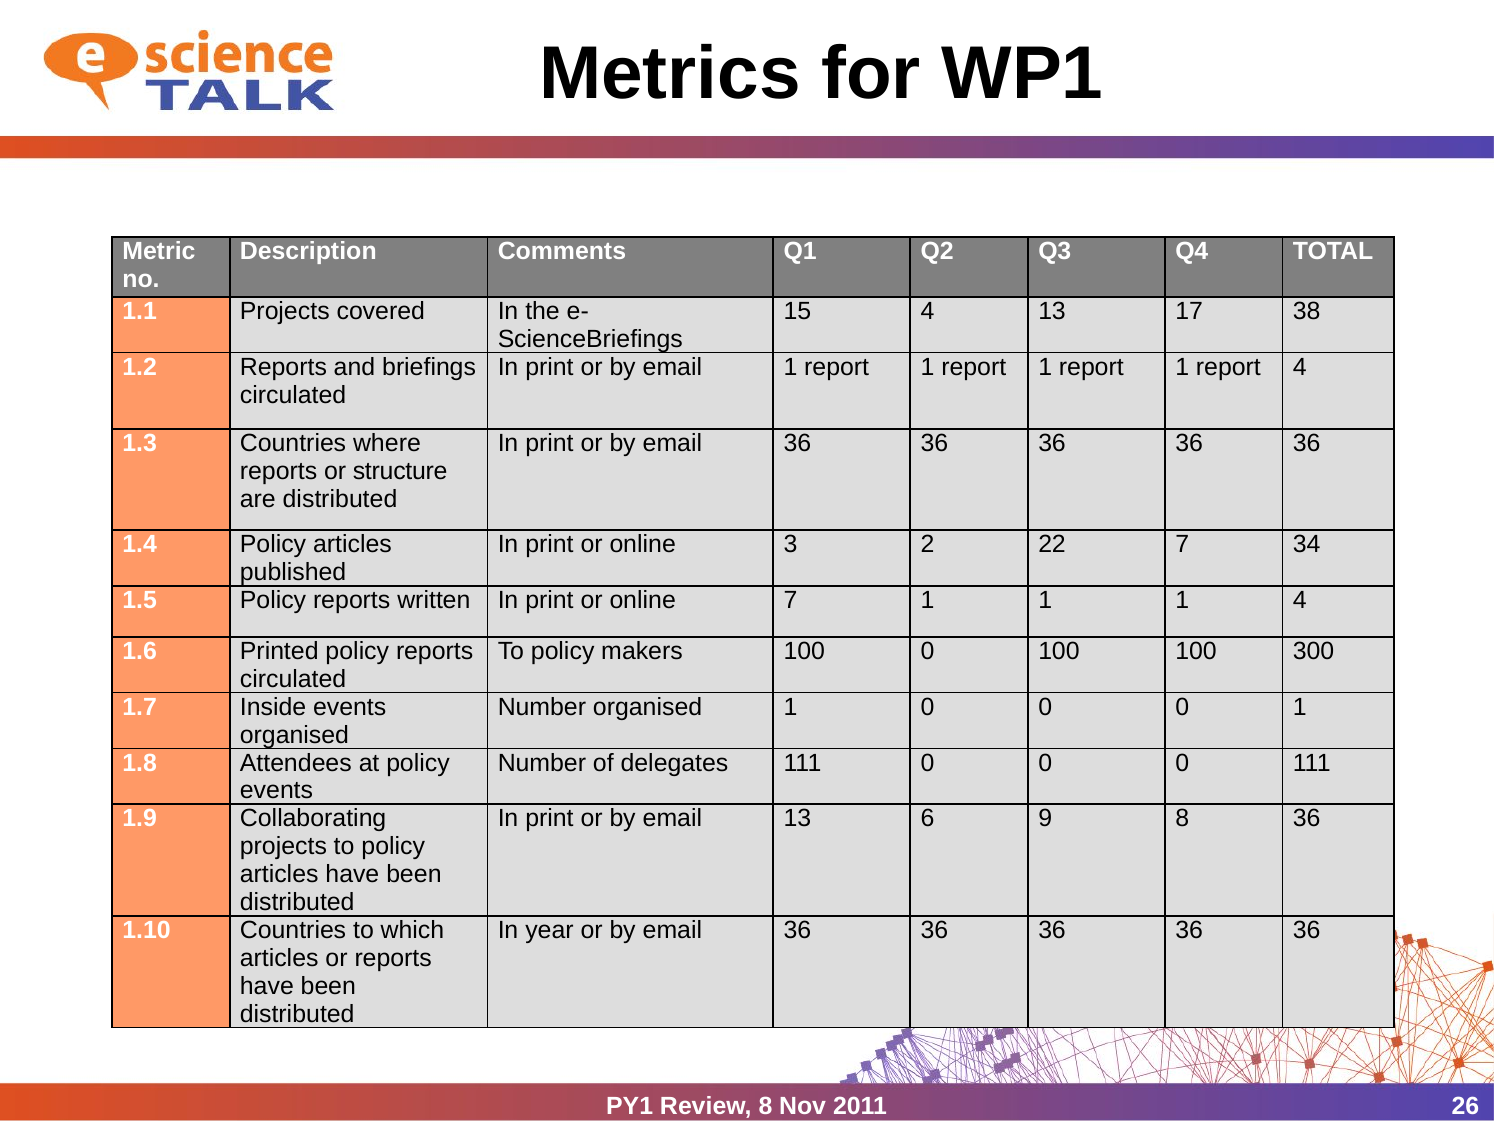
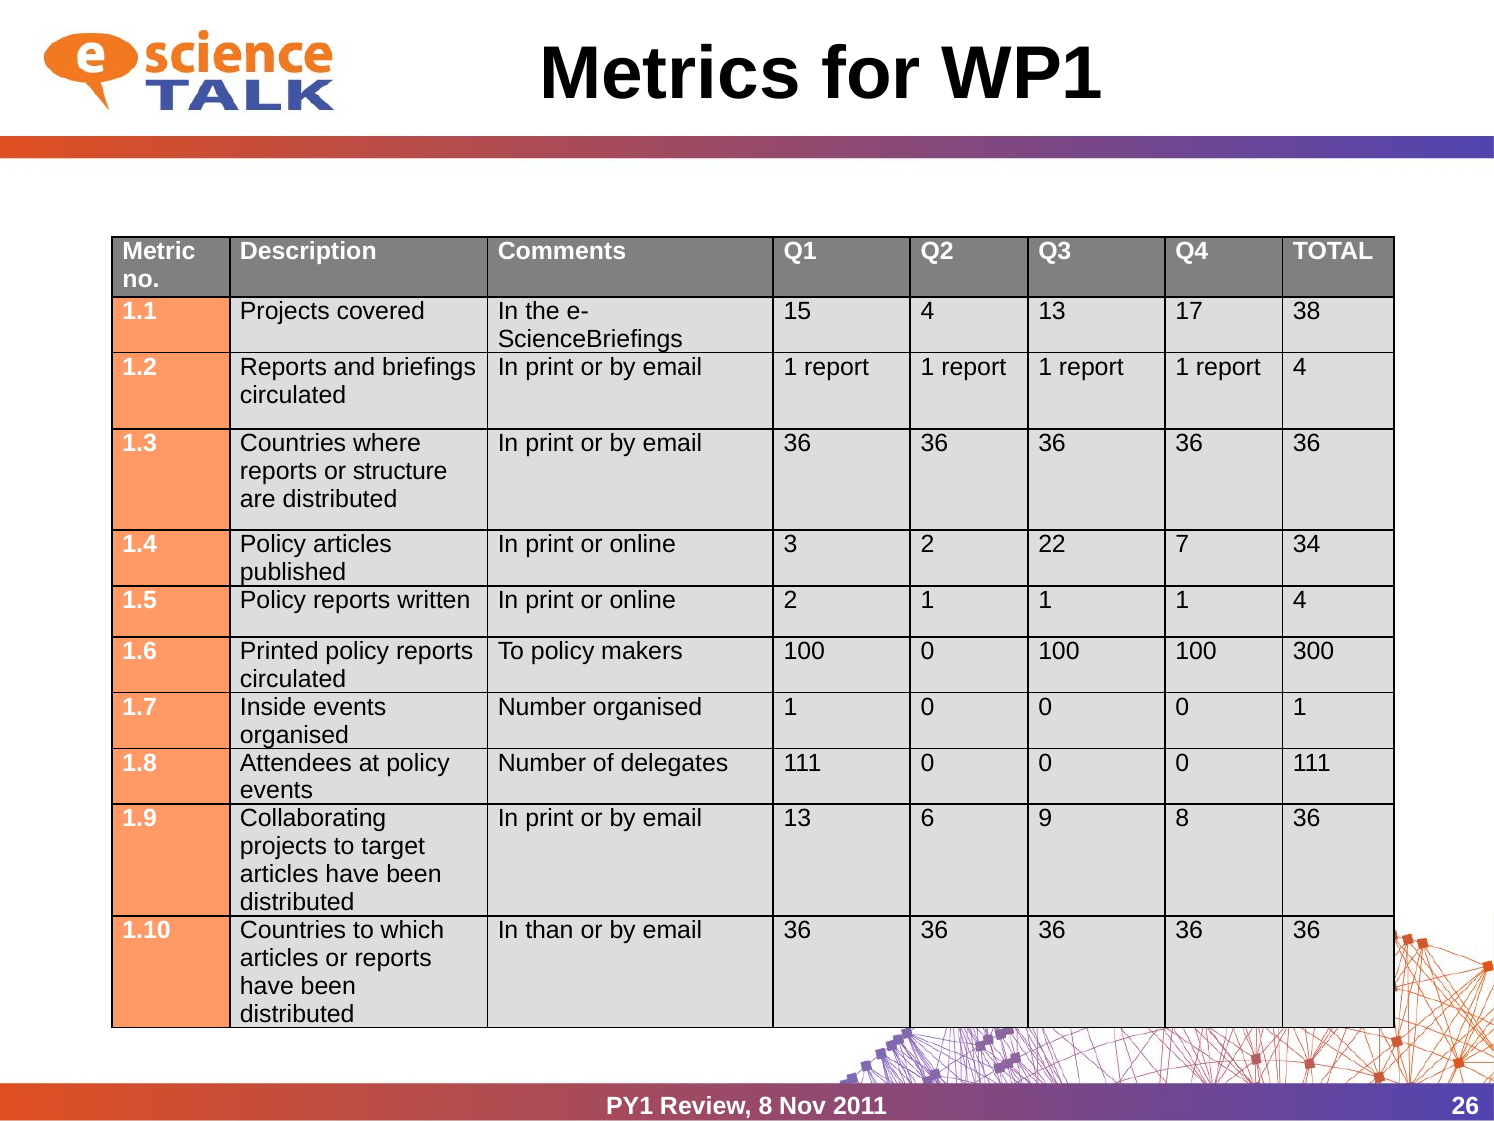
online 7: 7 -> 2
projects to policy: policy -> target
year: year -> than
